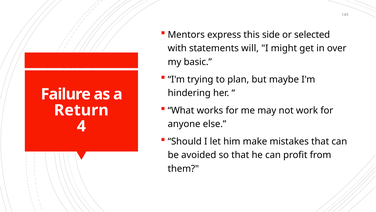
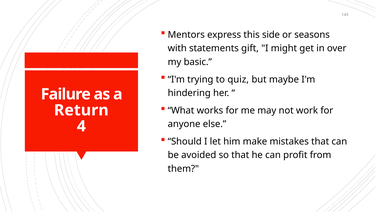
selected: selected -> seasons
will: will -> gift
plan: plan -> quiz
